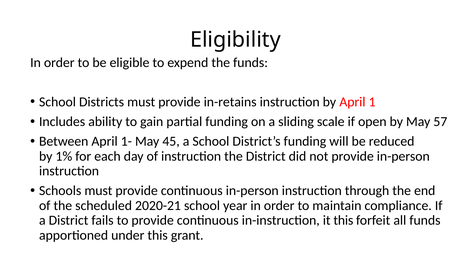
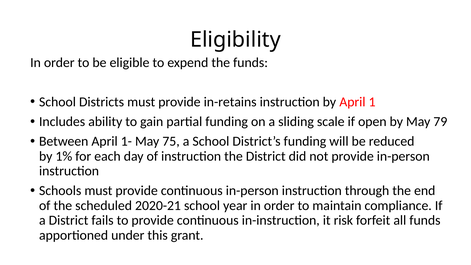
57: 57 -> 79
45: 45 -> 75
it this: this -> risk
